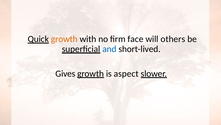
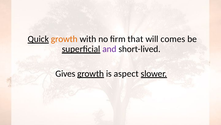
face: face -> that
others: others -> comes
and colour: blue -> purple
